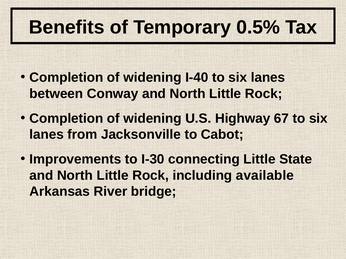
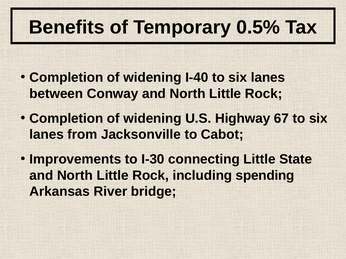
available: available -> spending
